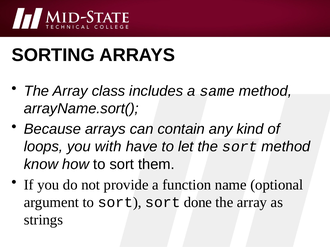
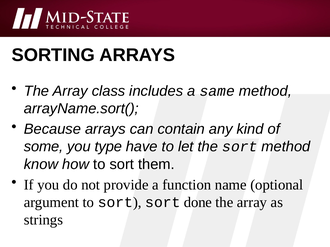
loops: loops -> some
with: with -> type
